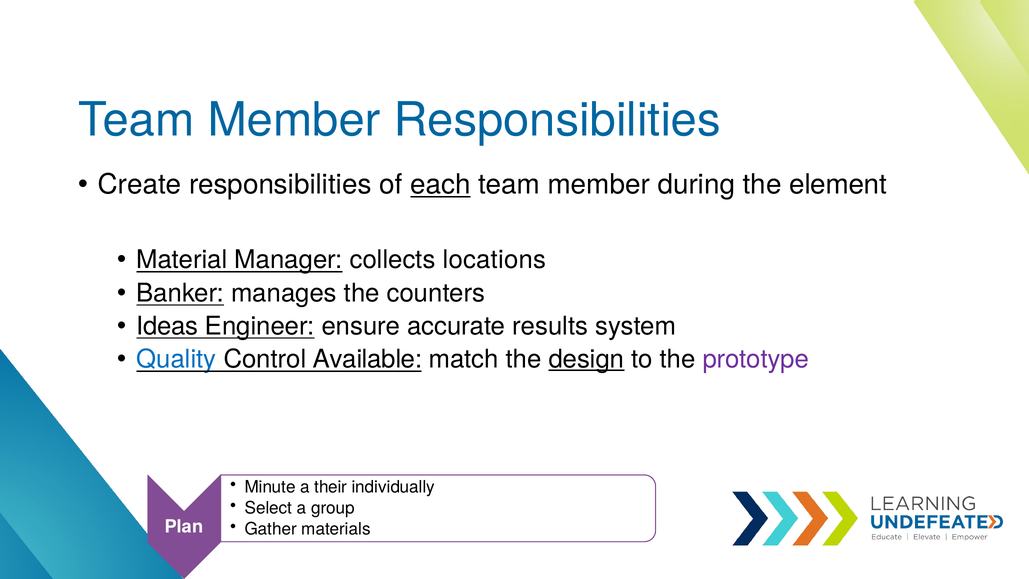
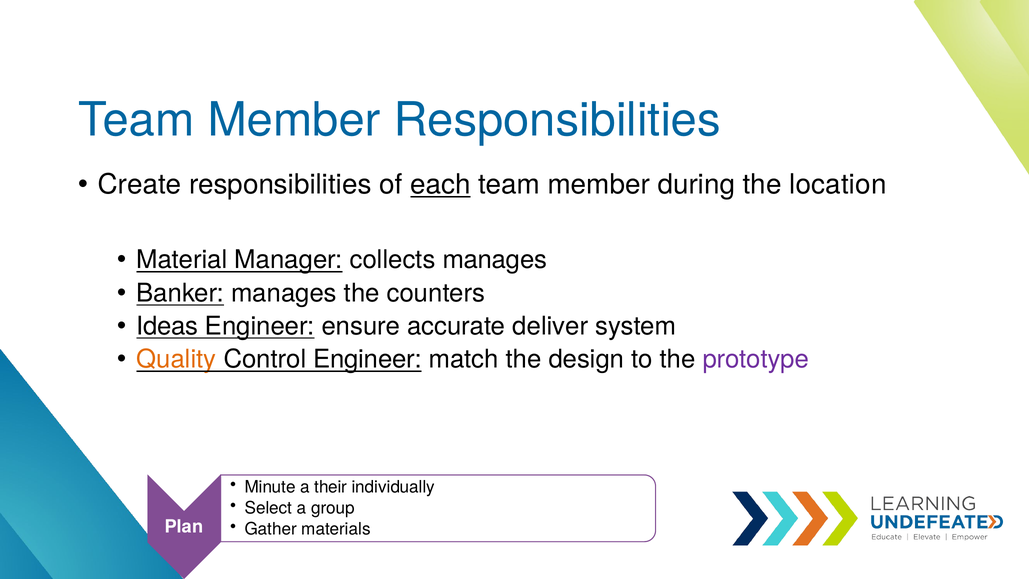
element: element -> location
collects locations: locations -> manages
results: results -> deliver
Quality colour: blue -> orange
Control Available: Available -> Engineer
design underline: present -> none
